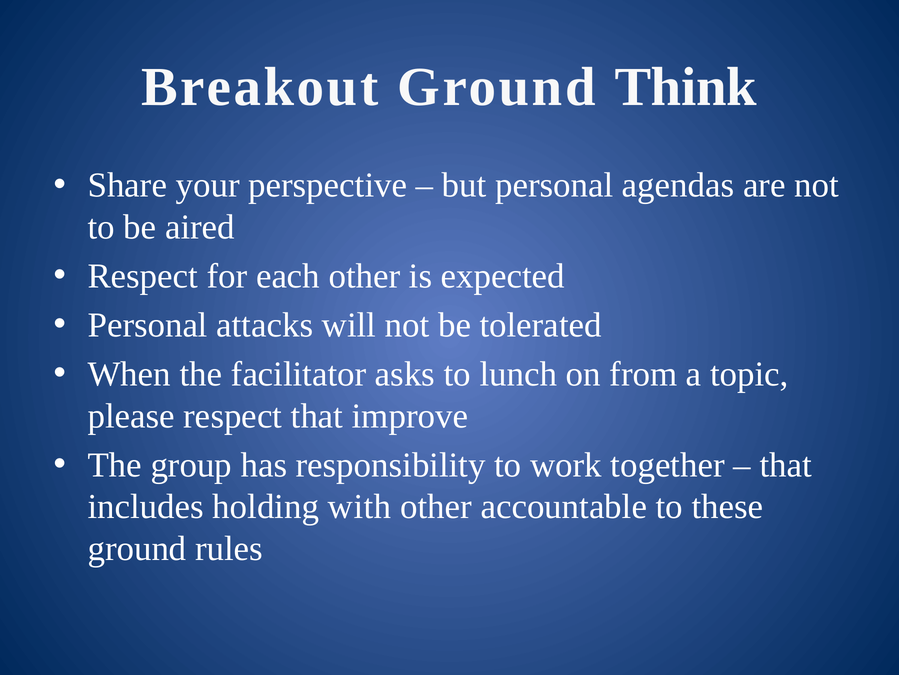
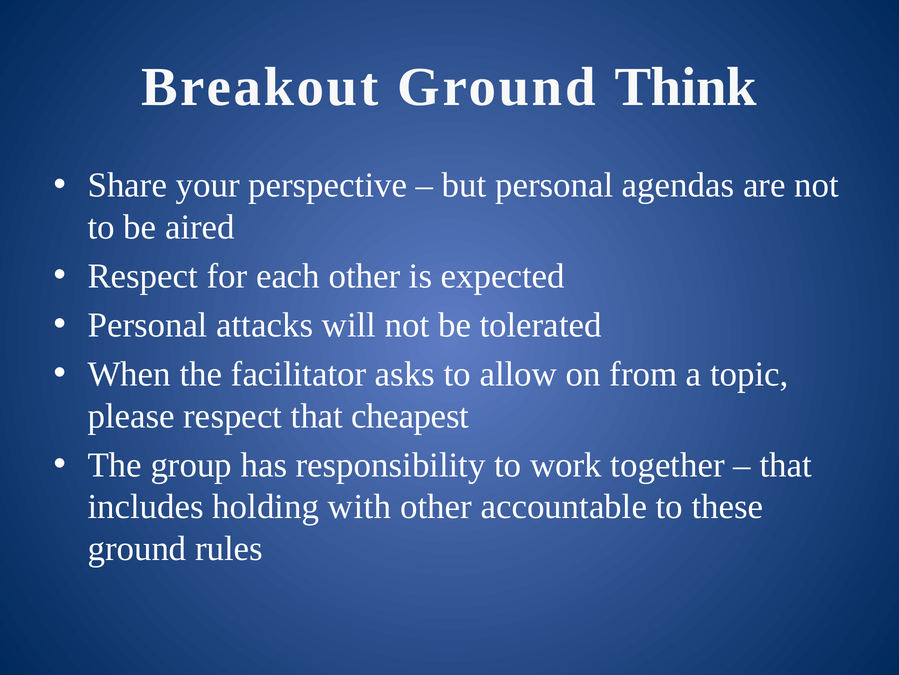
lunch: lunch -> allow
improve: improve -> cheapest
